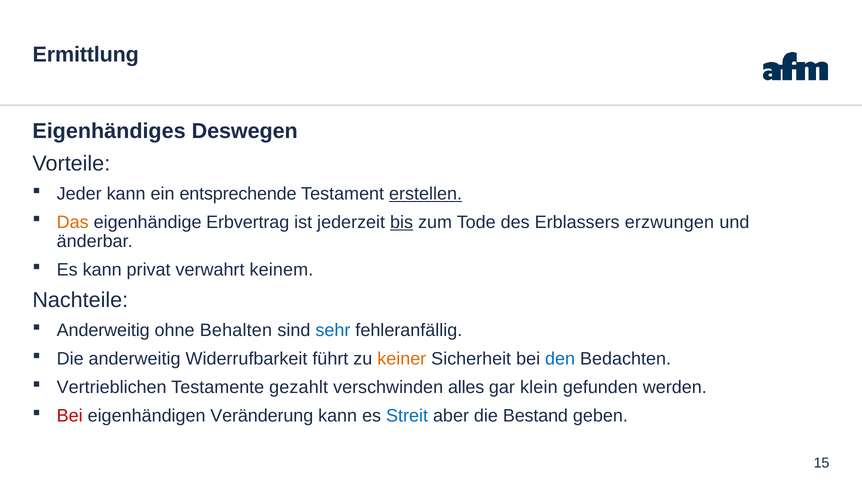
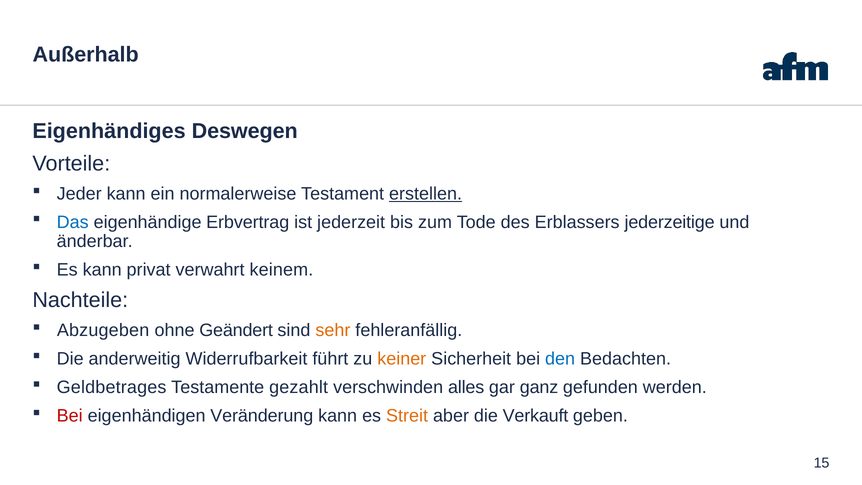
Ermittlung: Ermittlung -> Außerhalb
entsprechende: entsprechende -> normalerweise
Das colour: orange -> blue
bis underline: present -> none
erzwungen: erzwungen -> jederzeitige
Anderweitig at (103, 330): Anderweitig -> Abzugeben
Behalten: Behalten -> Geändert
sehr colour: blue -> orange
Vertrieblichen: Vertrieblichen -> Geldbetrages
klein: klein -> ganz
Streit colour: blue -> orange
Bestand: Bestand -> Verkauft
